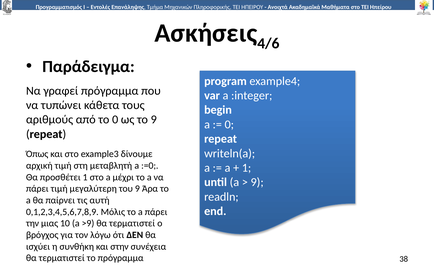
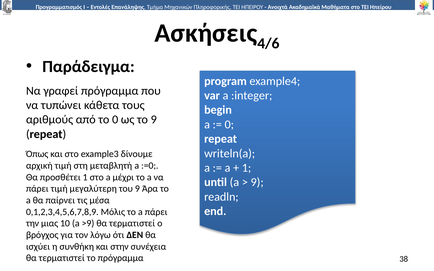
αυτή: αυτή -> μέσα
